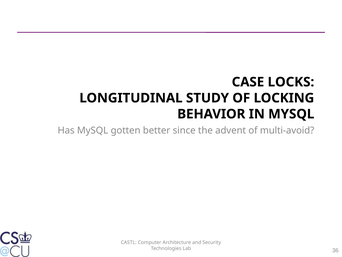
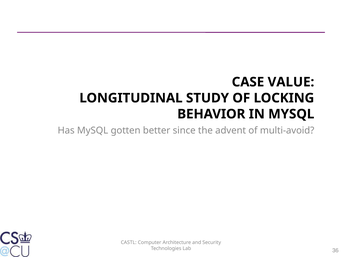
LOCKS: LOCKS -> VALUE
